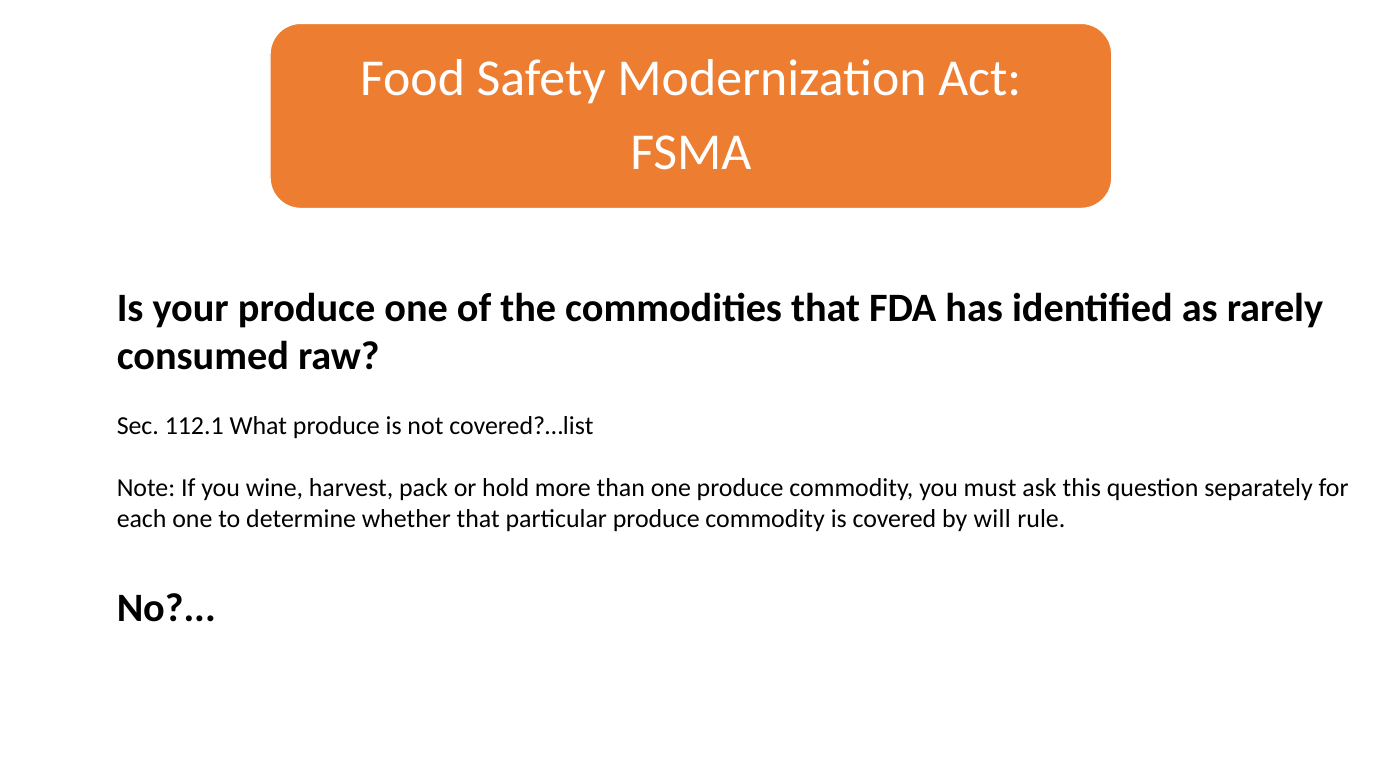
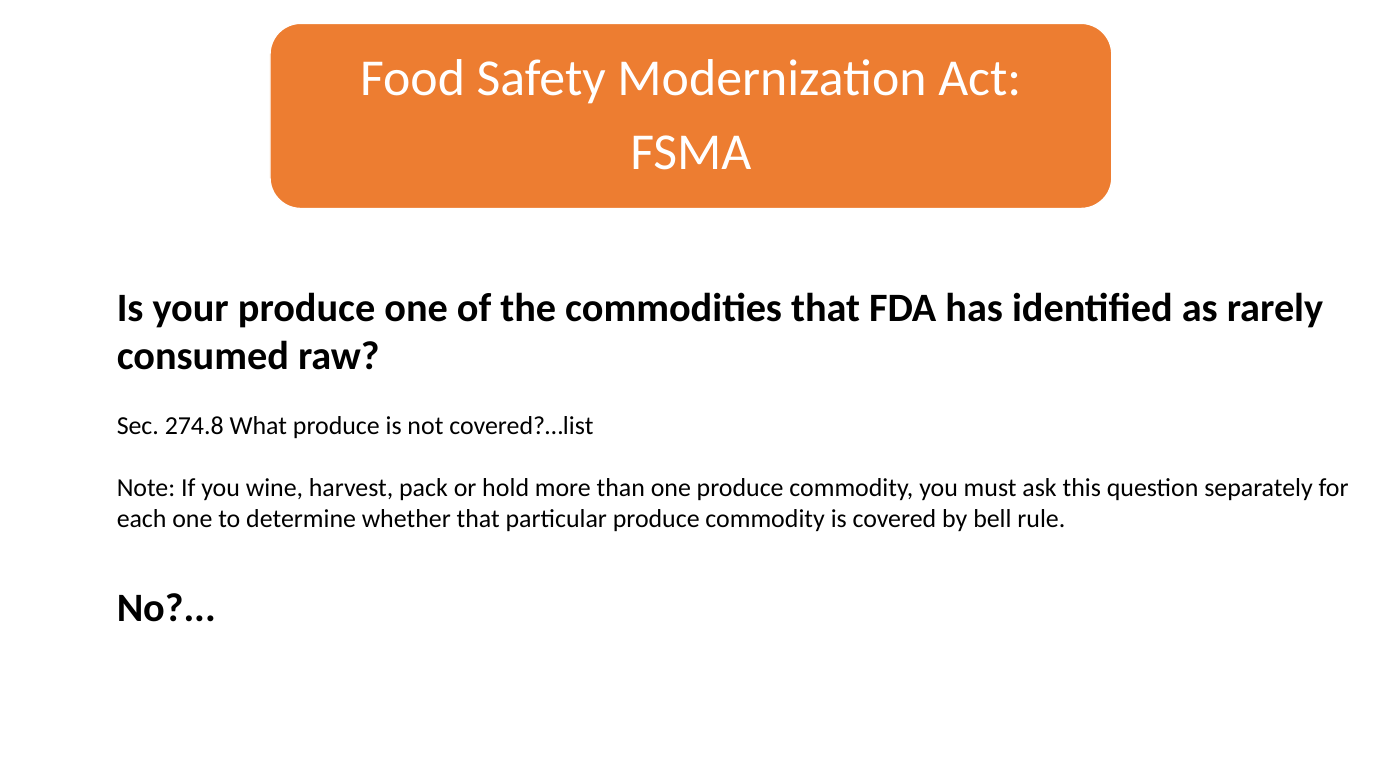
112.1: 112.1 -> 274.8
will: will -> bell
